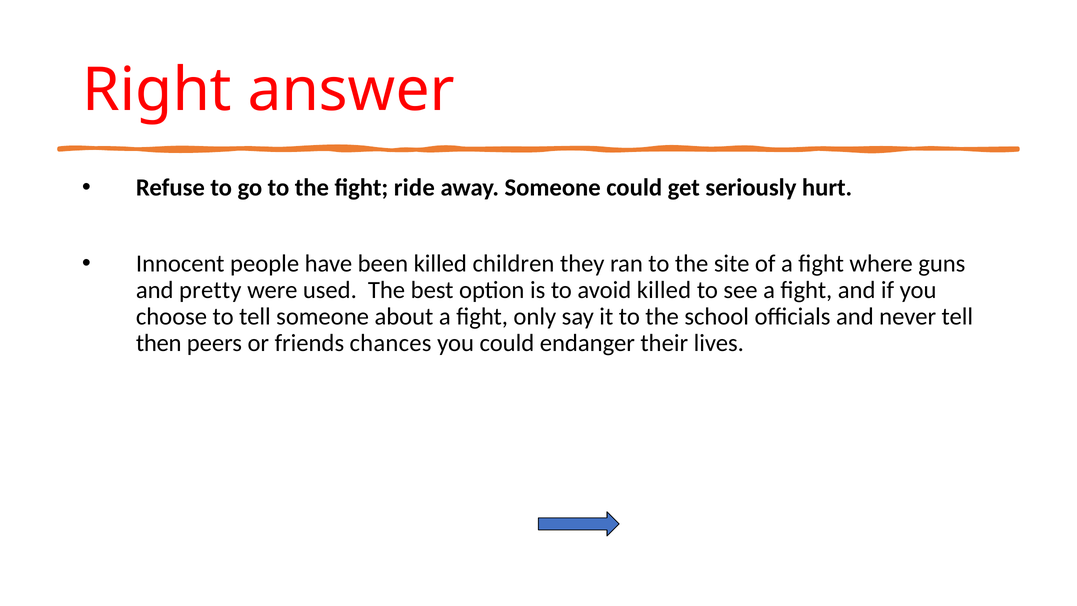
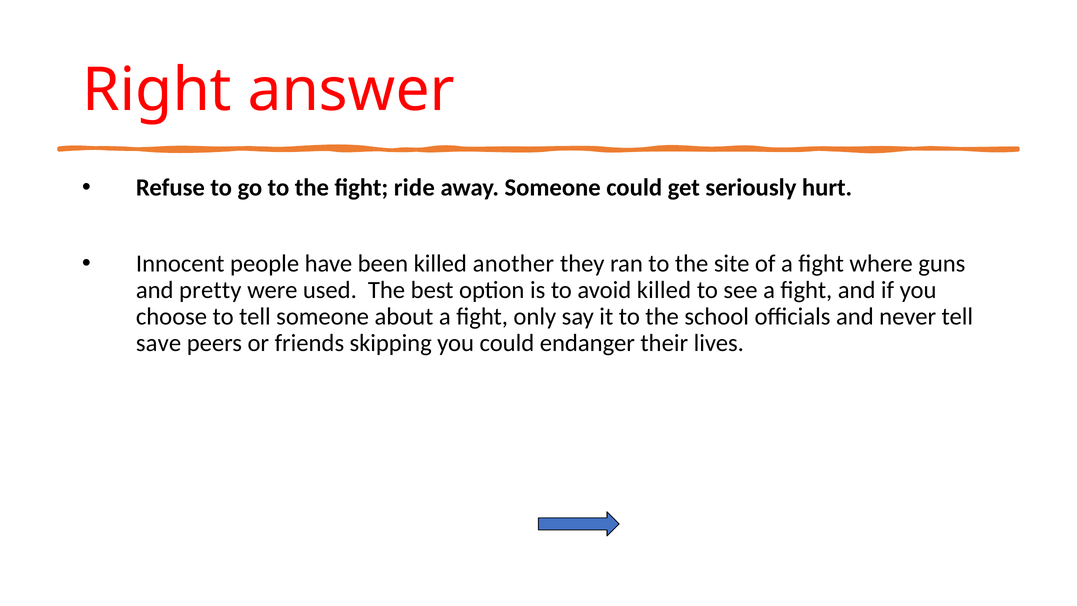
children: children -> another
then: then -> save
chances: chances -> skipping
